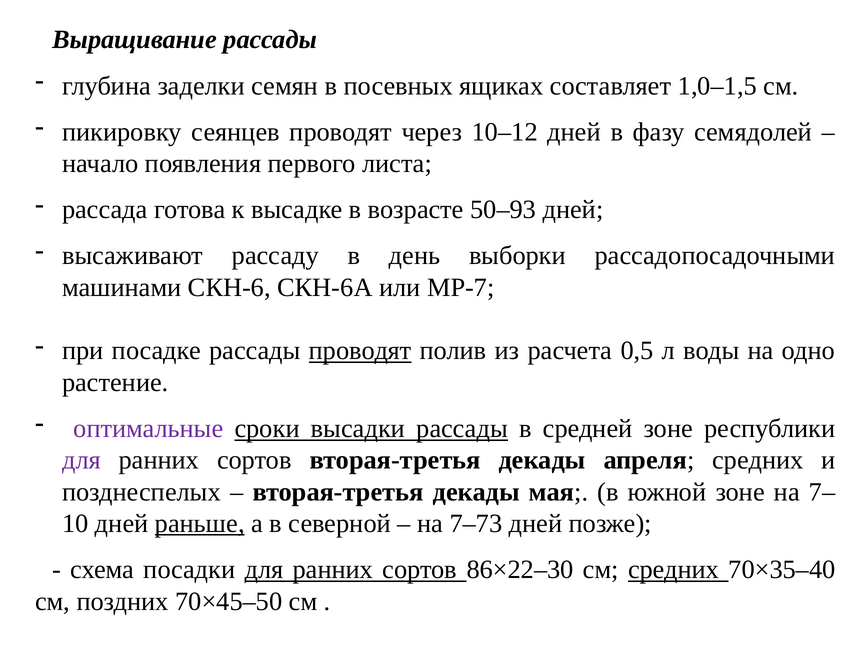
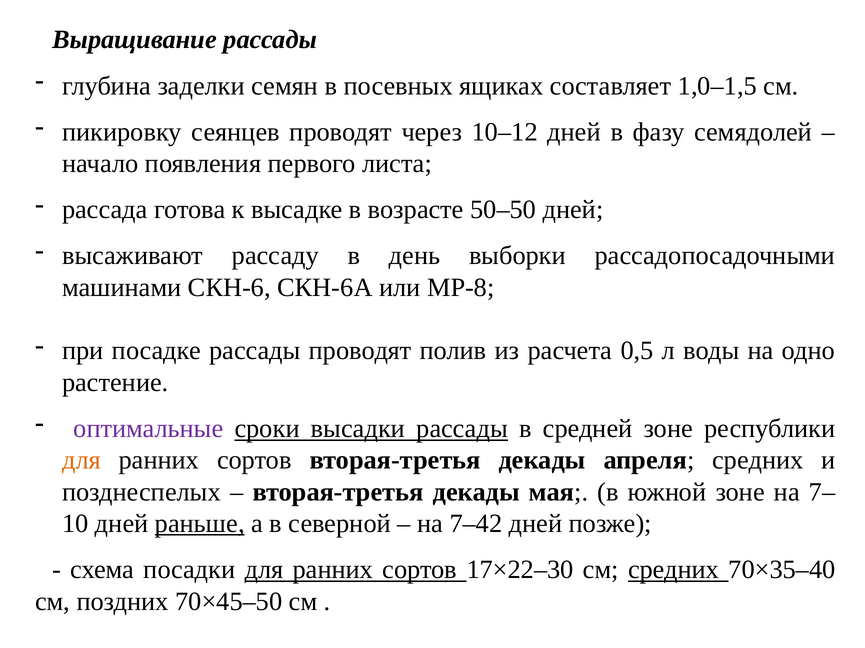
50–93: 50–93 -> 50–50
МР-7: МР-7 -> МР-8
проводят at (360, 351) underline: present -> none
для at (81, 461) colour: purple -> orange
7–73: 7–73 -> 7–42
86×22–30: 86×22–30 -> 17×22–30
